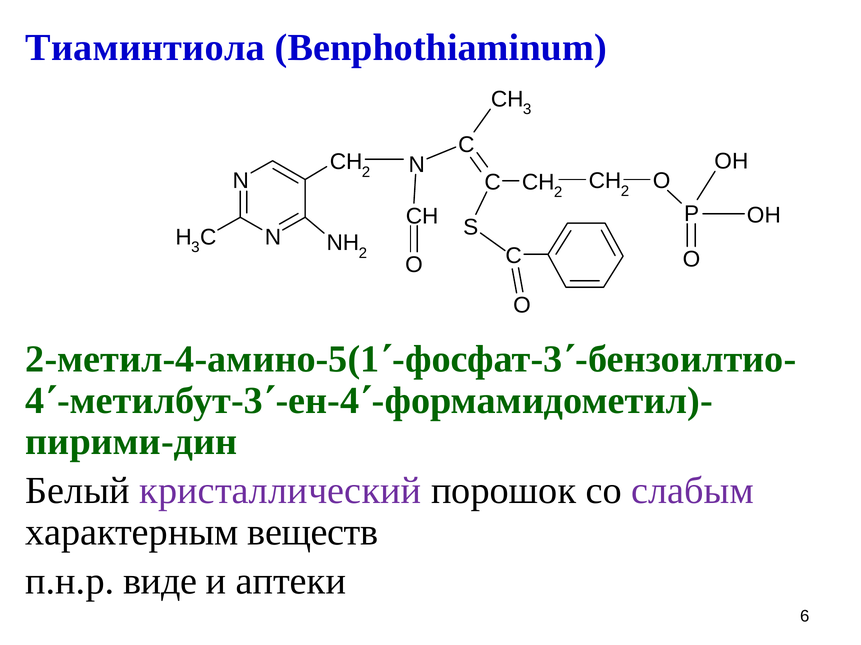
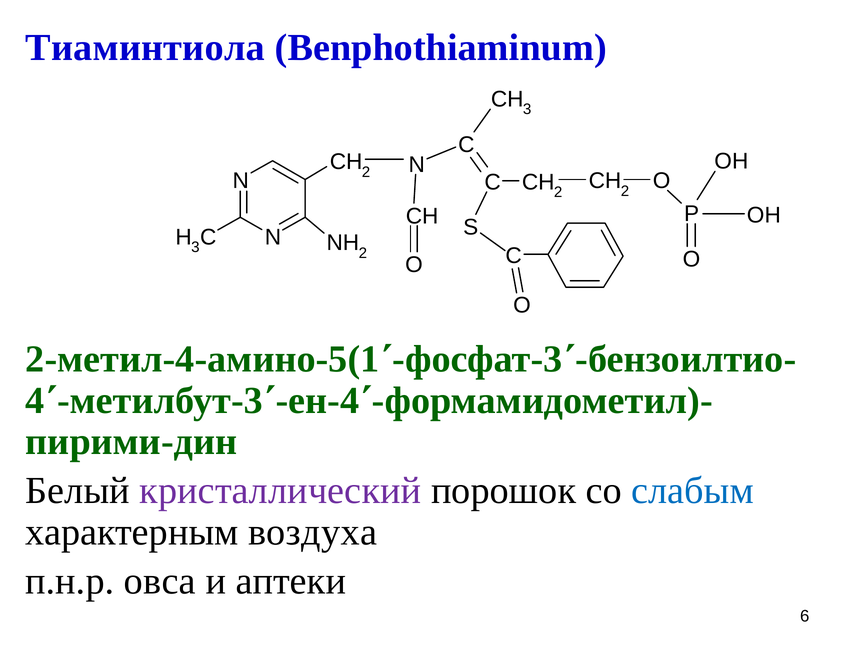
слабым colour: purple -> blue
веществ: веществ -> воздуха
виде: виде -> овса
